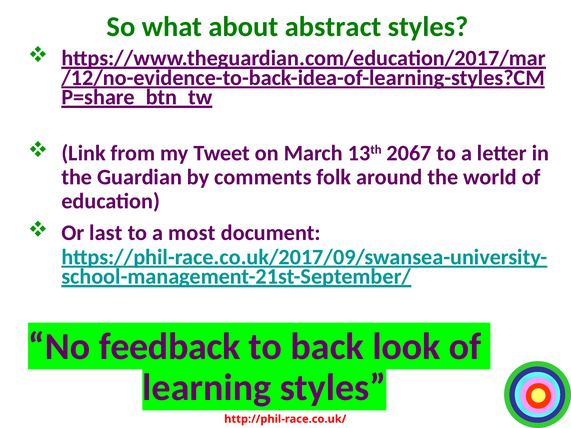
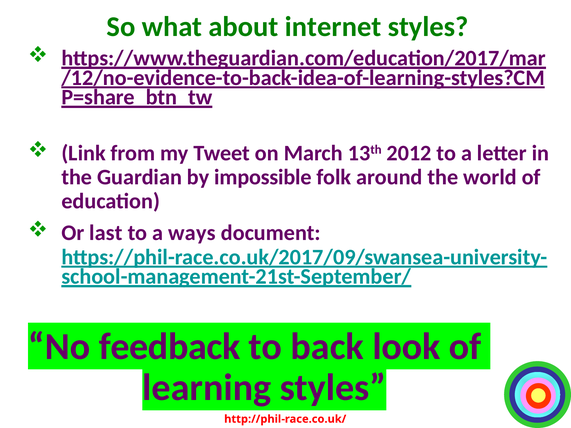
abstract: abstract -> internet
2067: 2067 -> 2012
comments: comments -> impossible
most: most -> ways
